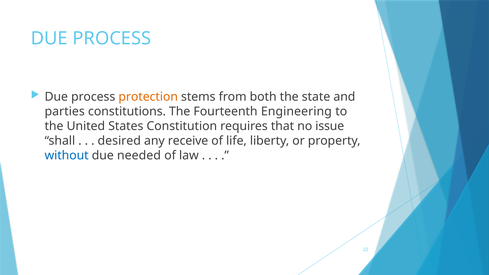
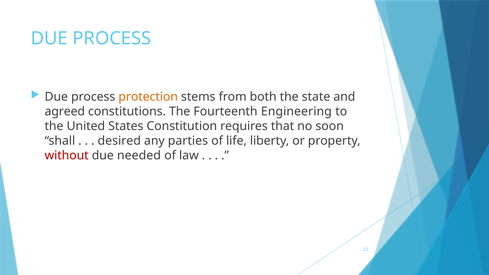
parties: parties -> agreed
issue: issue -> soon
receive: receive -> parties
without colour: blue -> red
